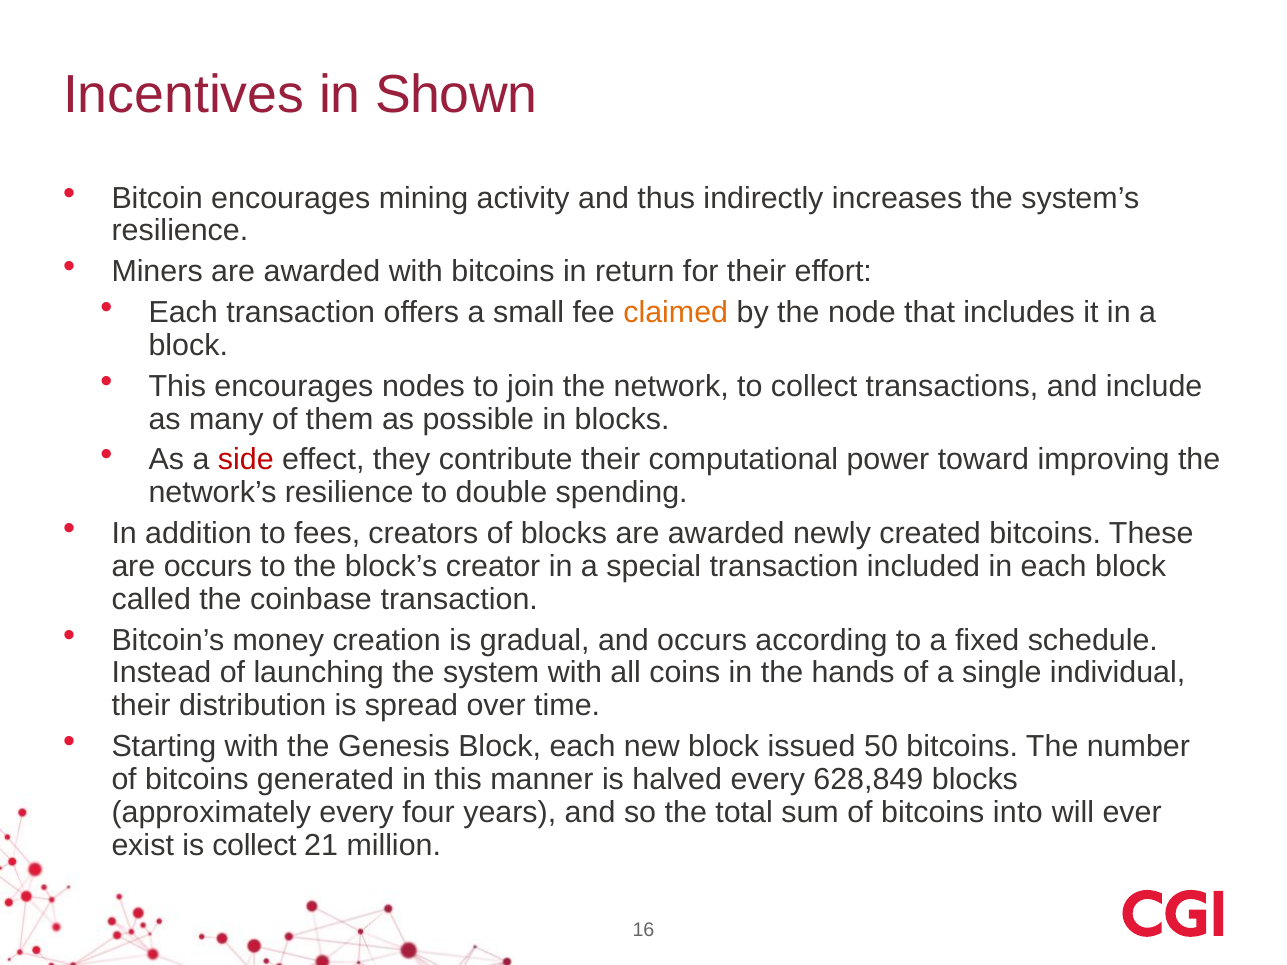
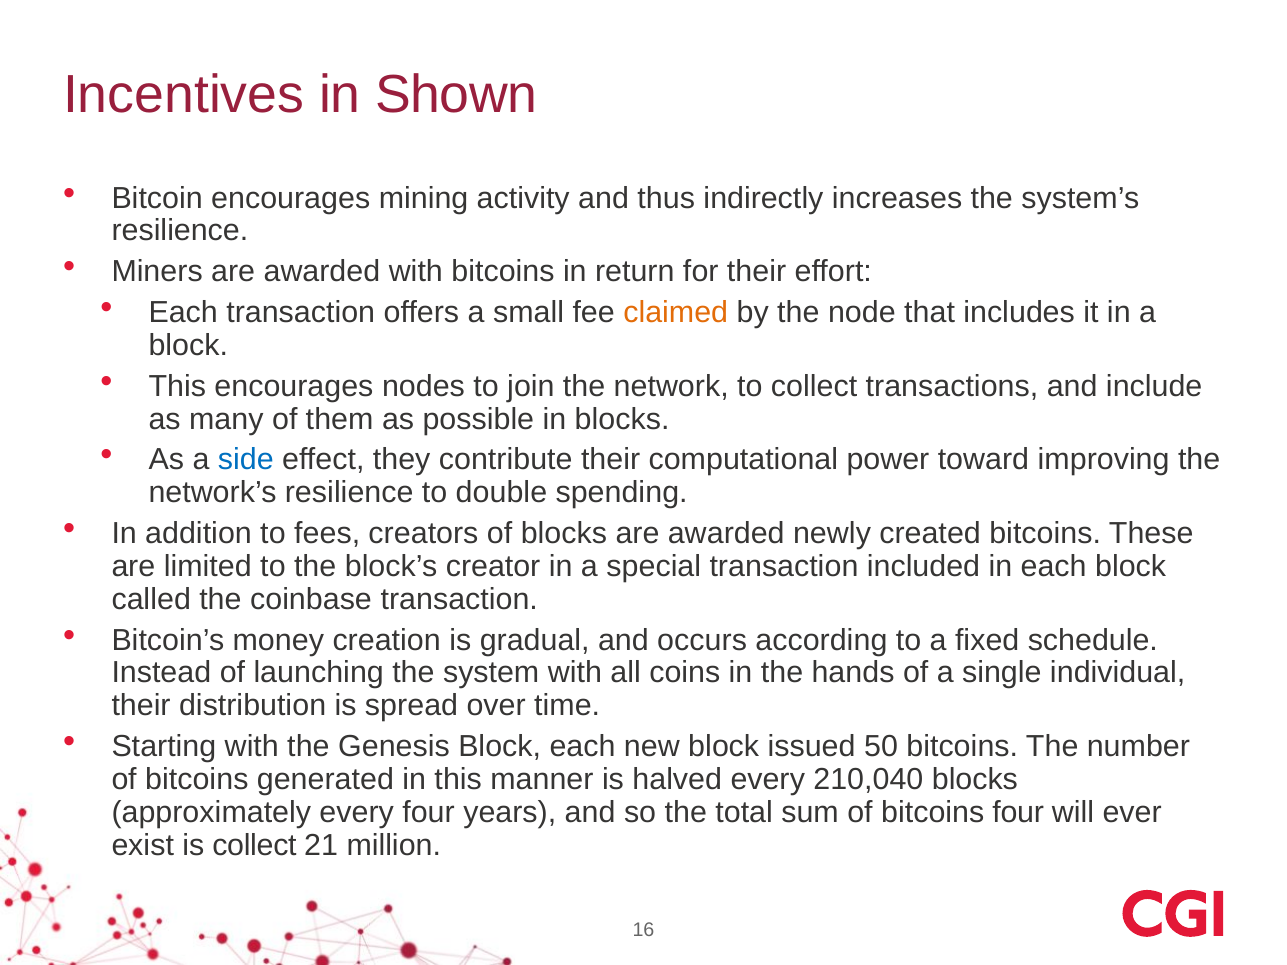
side colour: red -> blue
are occurs: occurs -> limited
628,849: 628,849 -> 210,040
bitcoins into: into -> four
